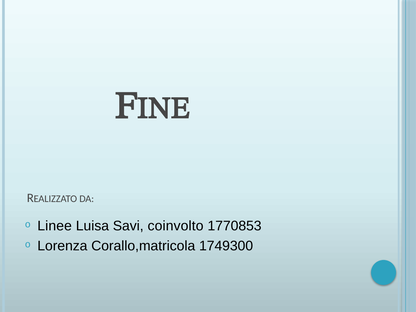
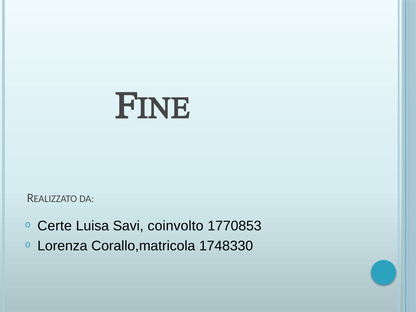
Linee: Linee -> Certe
1749300: 1749300 -> 1748330
